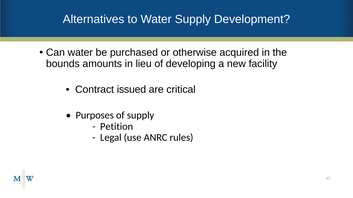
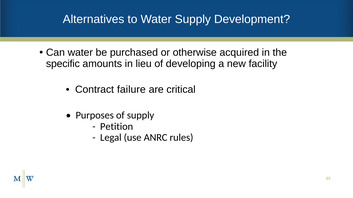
bounds: bounds -> specific
issued: issued -> failure
